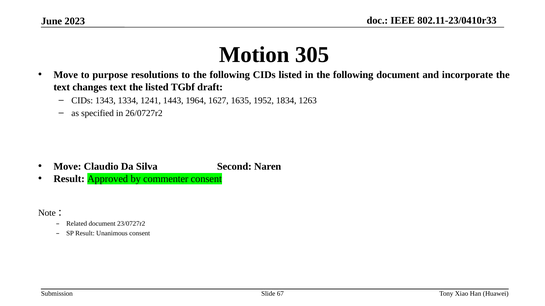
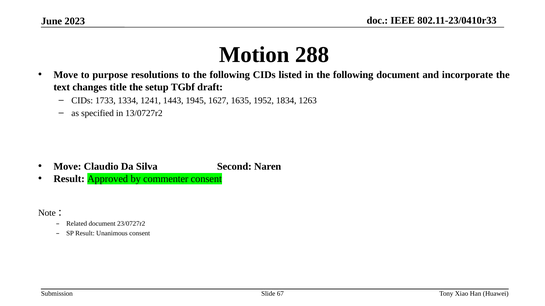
305: 305 -> 288
changes text: text -> title
the listed: listed -> setup
1343: 1343 -> 1733
1964: 1964 -> 1945
26/0727r2: 26/0727r2 -> 13/0727r2
